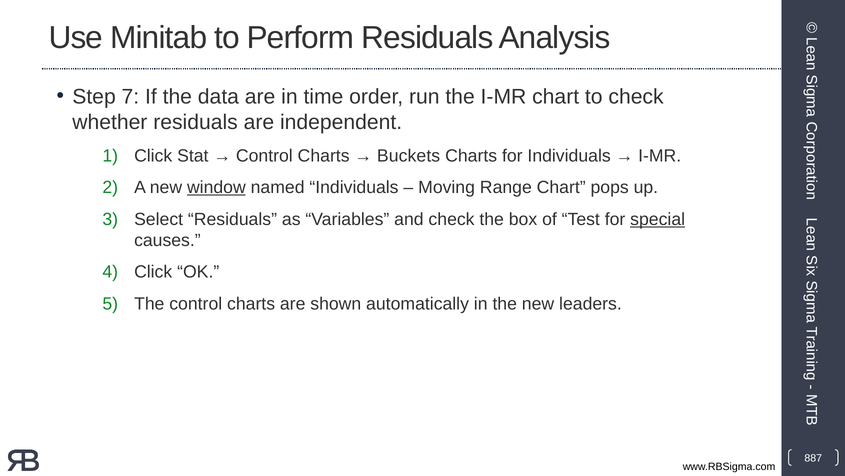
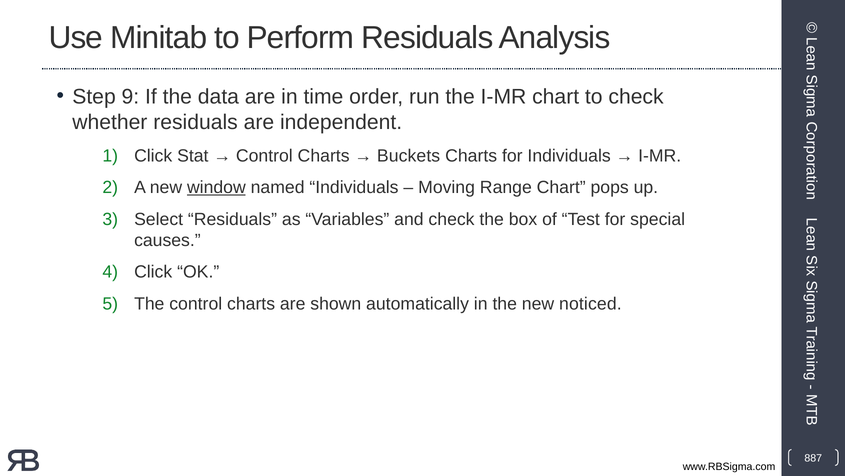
7: 7 -> 9
special underline: present -> none
leaders: leaders -> noticed
